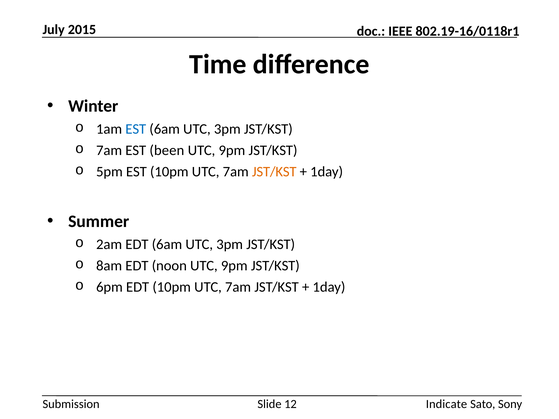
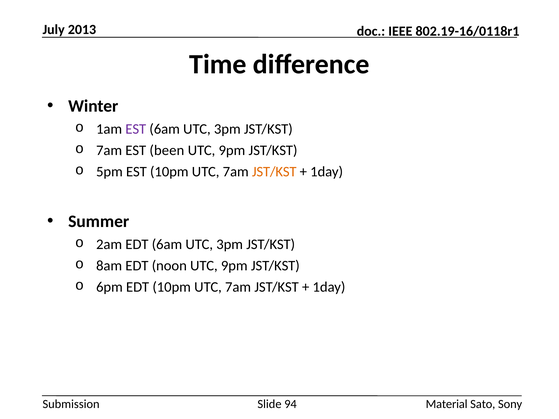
2015: 2015 -> 2013
EST at (136, 129) colour: blue -> purple
12: 12 -> 94
Indicate: Indicate -> Material
